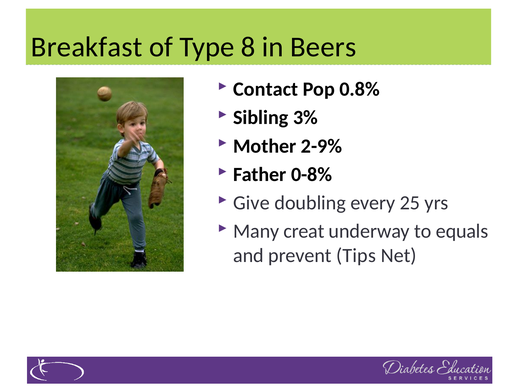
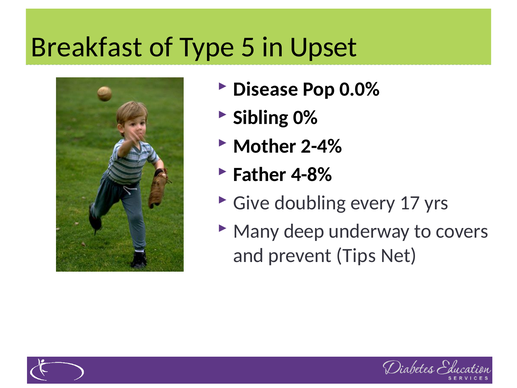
8: 8 -> 5
Beers: Beers -> Upset
Contact: Contact -> Disease
0.8%: 0.8% -> 0.0%
3%: 3% -> 0%
2-9%: 2-9% -> 2-4%
0-8%: 0-8% -> 4-8%
25: 25 -> 17
creat: creat -> deep
equals: equals -> covers
